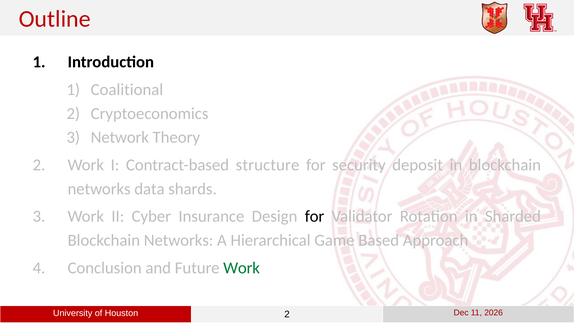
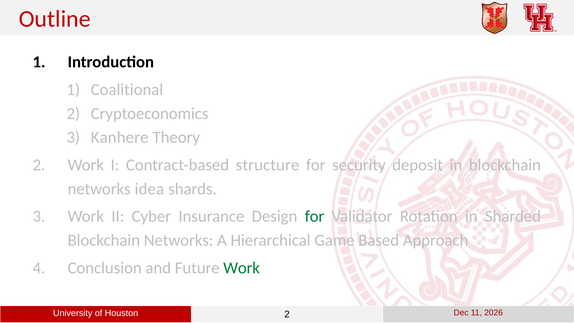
Network: Network -> Kanhere
data: data -> idea
for at (315, 216) colour: black -> green
